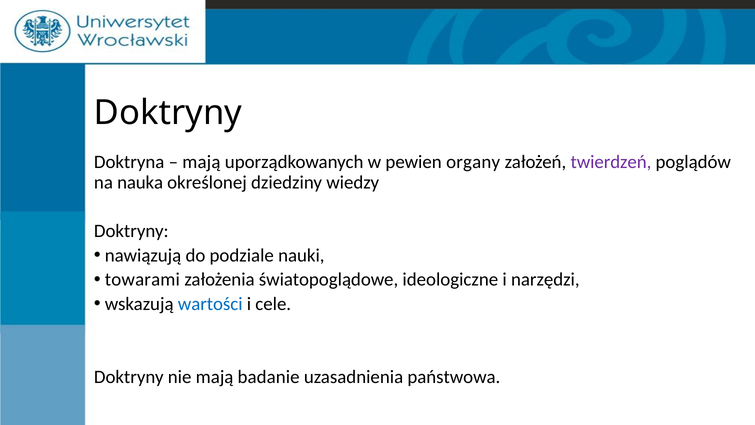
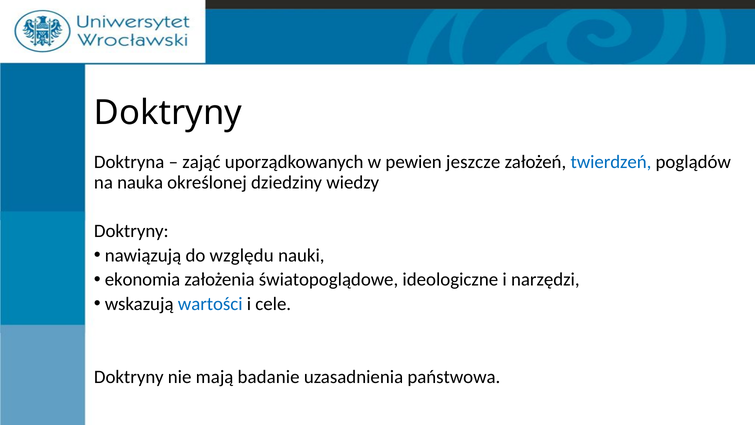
mają at (201, 162): mają -> zająć
organy: organy -> jeszcze
twierdzeń colour: purple -> blue
podziale: podziale -> względu
towarami: towarami -> ekonomia
